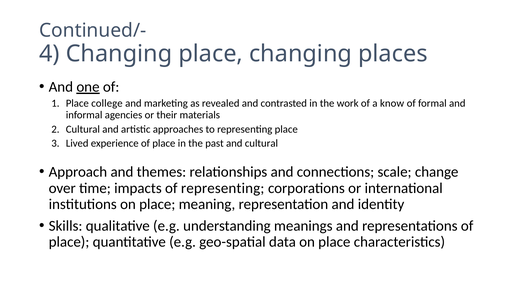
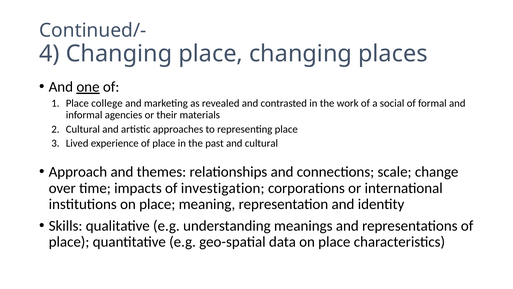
know: know -> social
of representing: representing -> investigation
